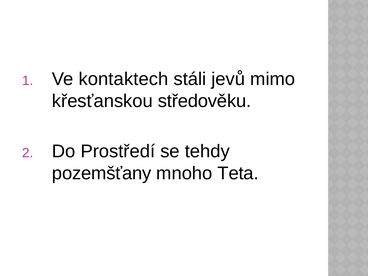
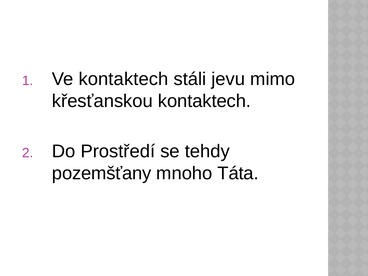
jevů: jevů -> jevu
křesťanskou středověku: středověku -> kontaktech
Teta: Teta -> Táta
